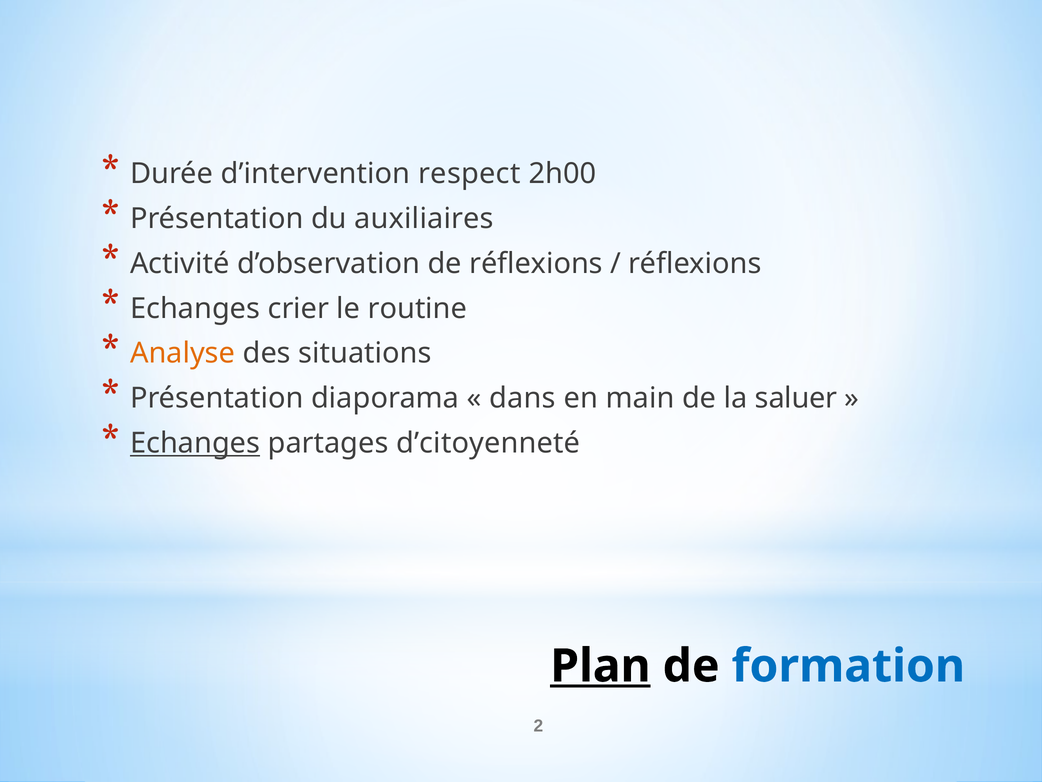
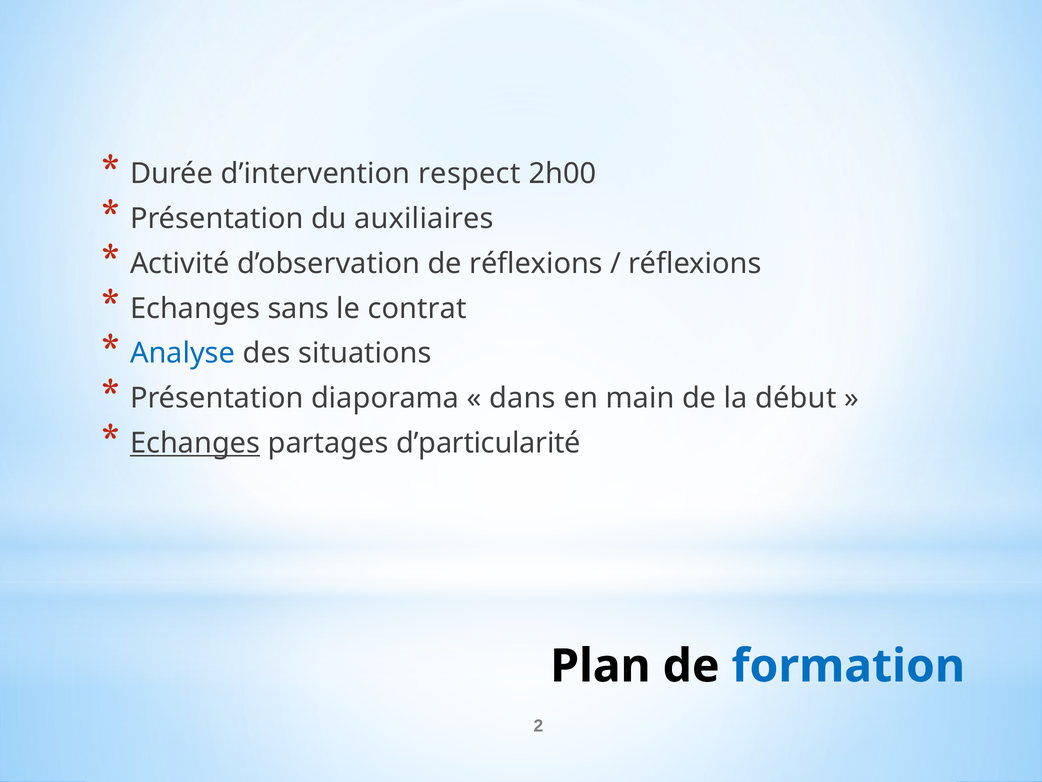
crier: crier -> sans
routine: routine -> contrat
Analyse colour: orange -> blue
saluer: saluer -> début
d’citoyenneté: d’citoyenneté -> d’particularité
Plan underline: present -> none
